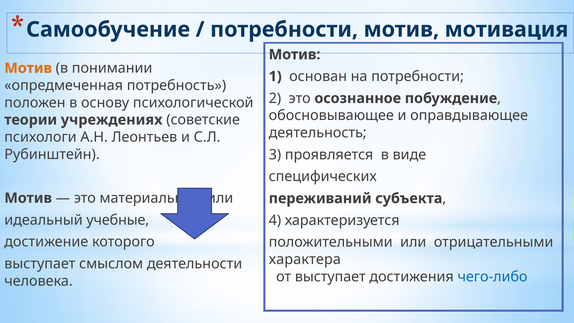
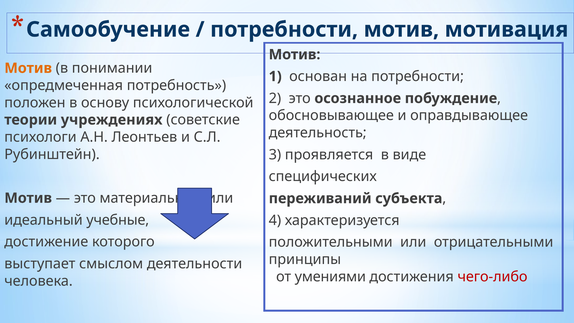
характера: характера -> принципы
от выступает: выступает -> умениями
чего-либо colour: blue -> red
